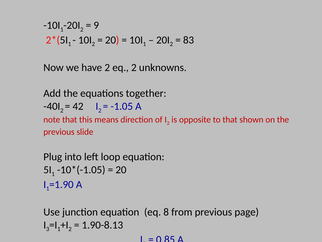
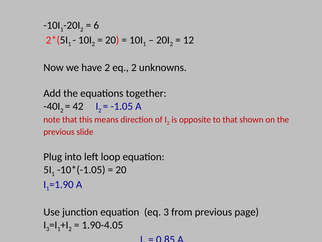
9: 9 -> 6
83: 83 -> 12
eq 8: 8 -> 3
1.90-8.13: 1.90-8.13 -> 1.90-4.05
